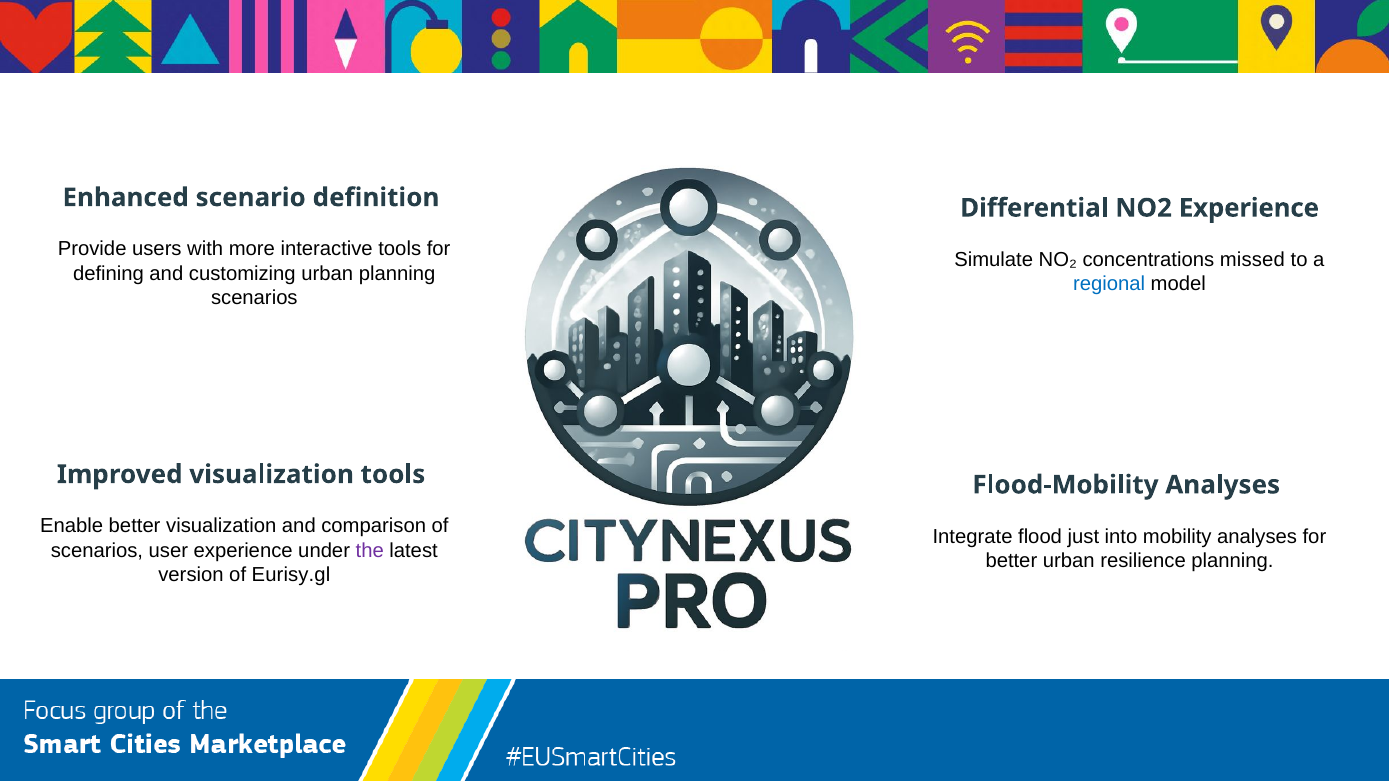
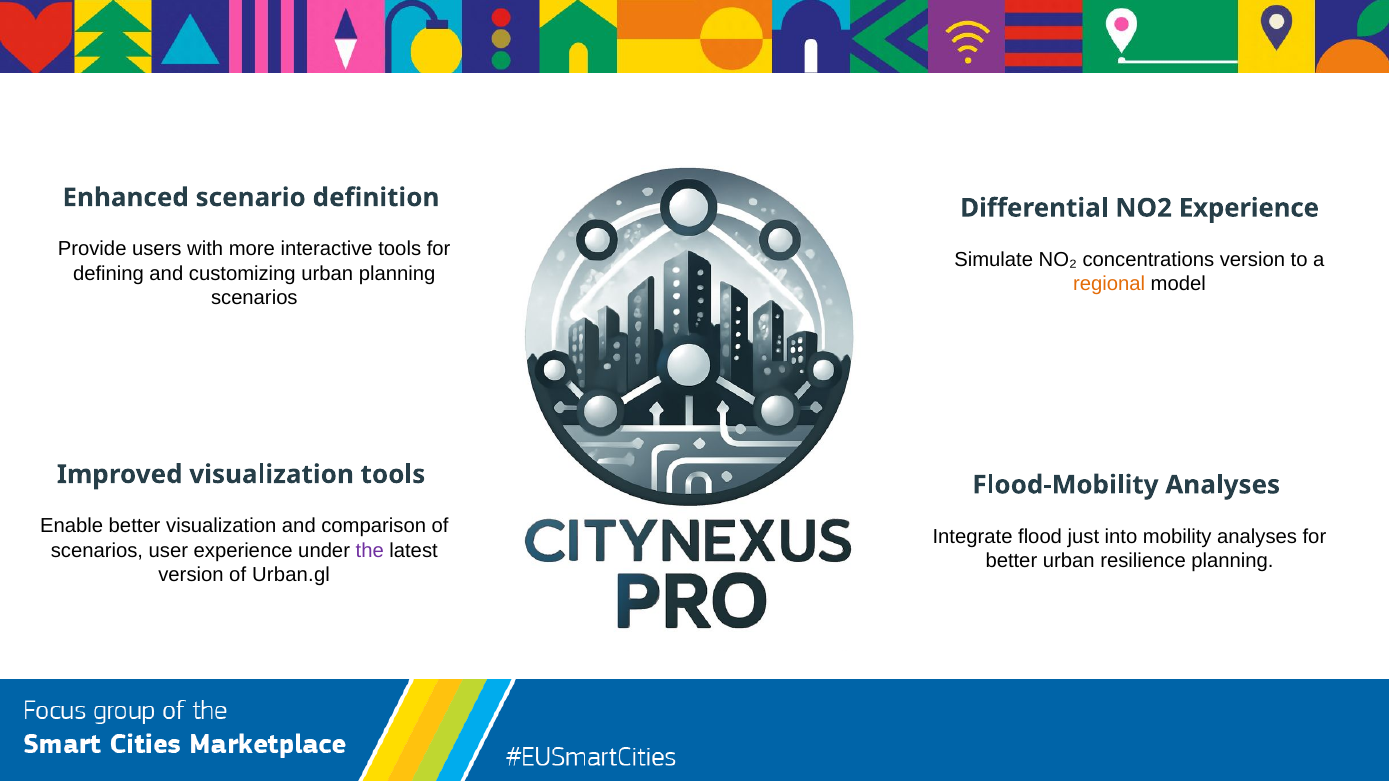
concentrations missed: missed -> version
regional colour: blue -> orange
Eurisy.gl: Eurisy.gl -> Urban.gl
